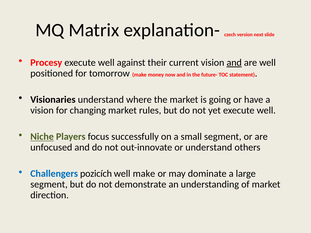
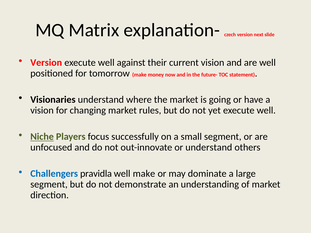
Procesy at (46, 63): Procesy -> Version
and at (234, 63) underline: present -> none
pozicích: pozicích -> pravidla
